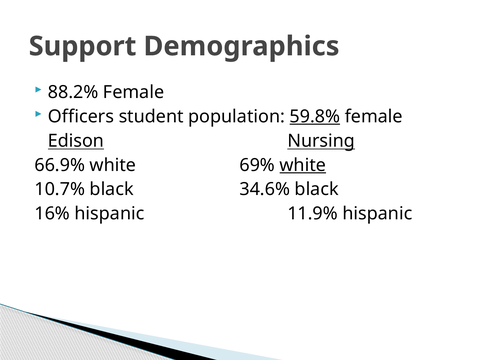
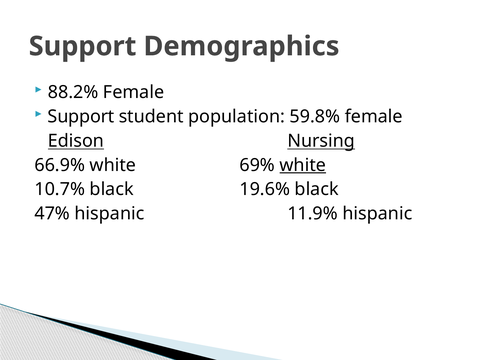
Officers at (81, 116): Officers -> Support
59.8% underline: present -> none
34.6%: 34.6% -> 19.6%
16%: 16% -> 47%
